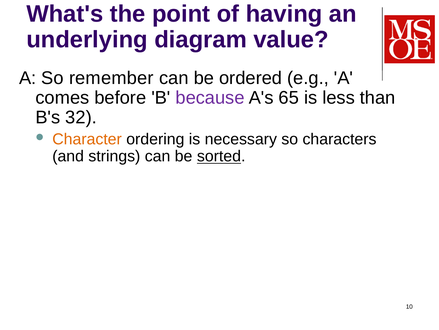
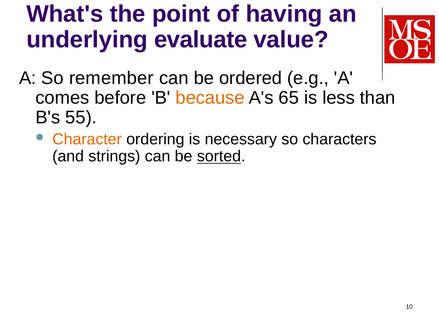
diagram: diagram -> evaluate
because colour: purple -> orange
32: 32 -> 55
